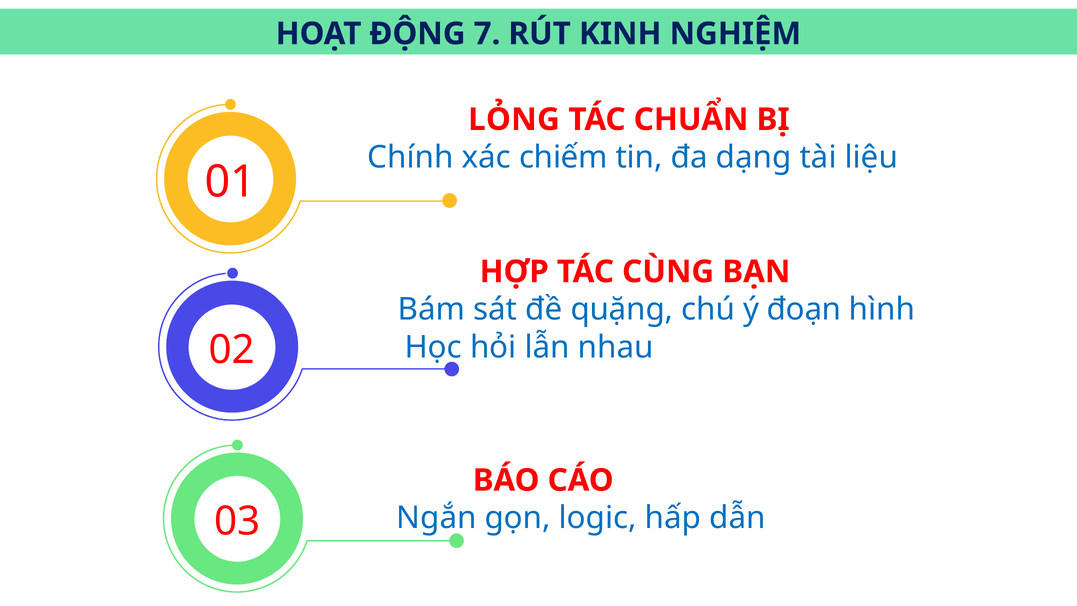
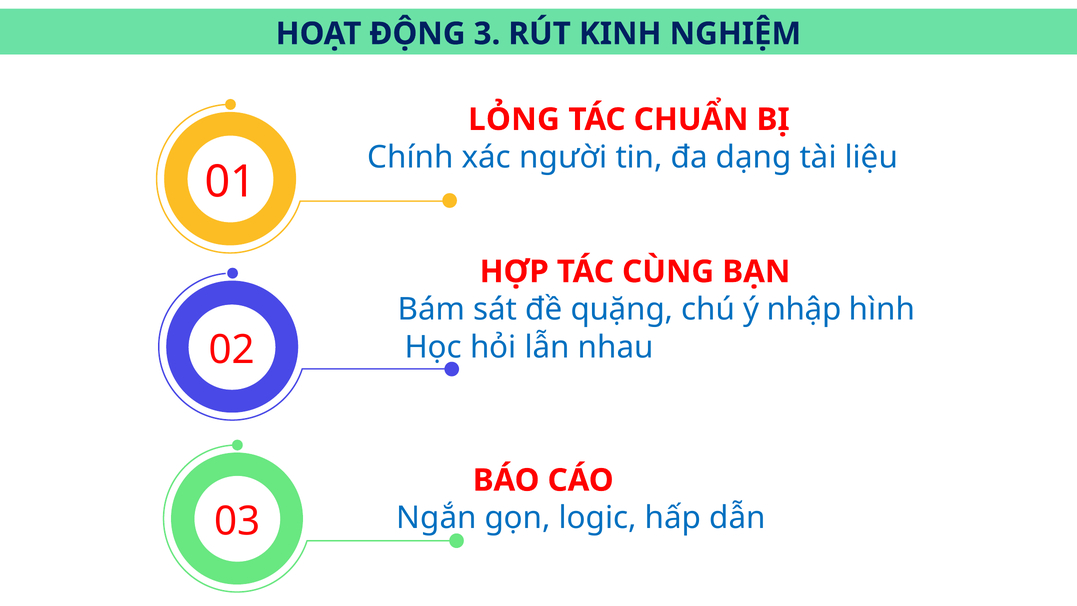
7: 7 -> 3
chiếm: chiếm -> người
đoạn: đoạn -> nhập
